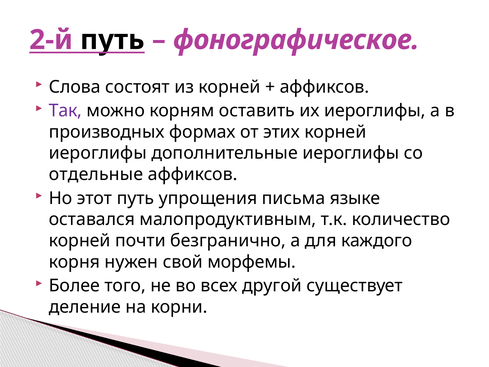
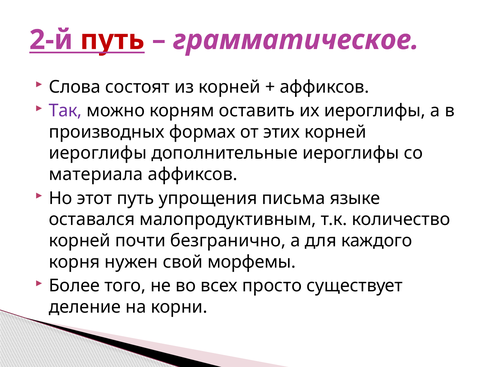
путь at (112, 40) colour: black -> red
фонографическое: фонографическое -> грамматическое
отдельные: отдельные -> материала
другой: другой -> просто
